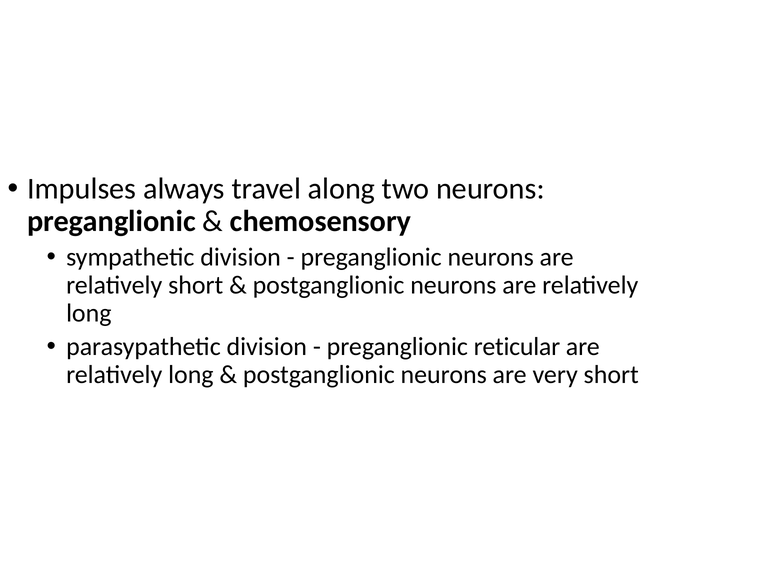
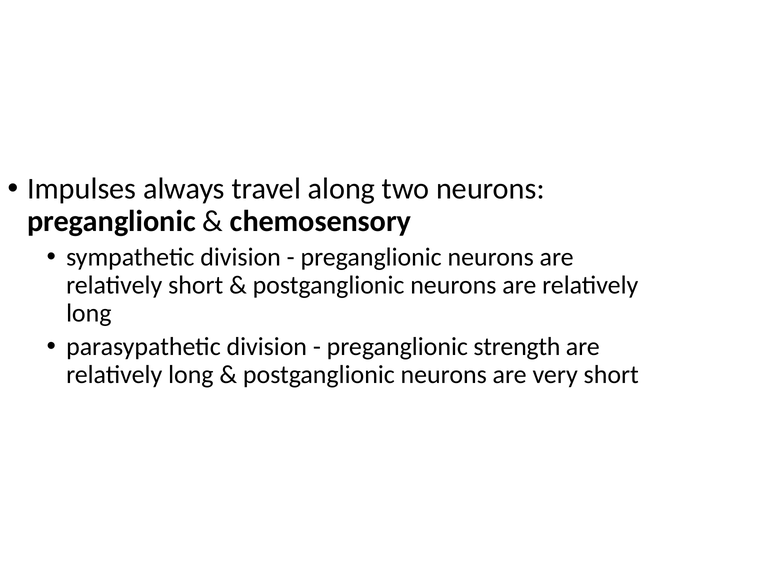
reticular: reticular -> strength
